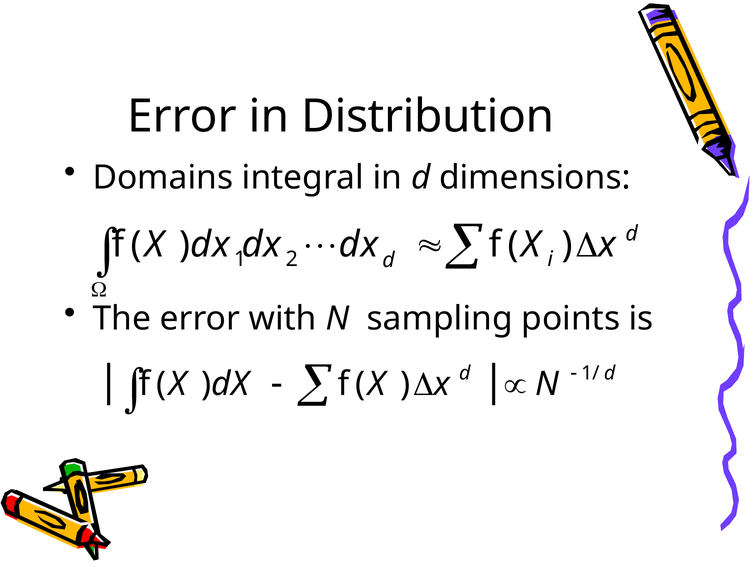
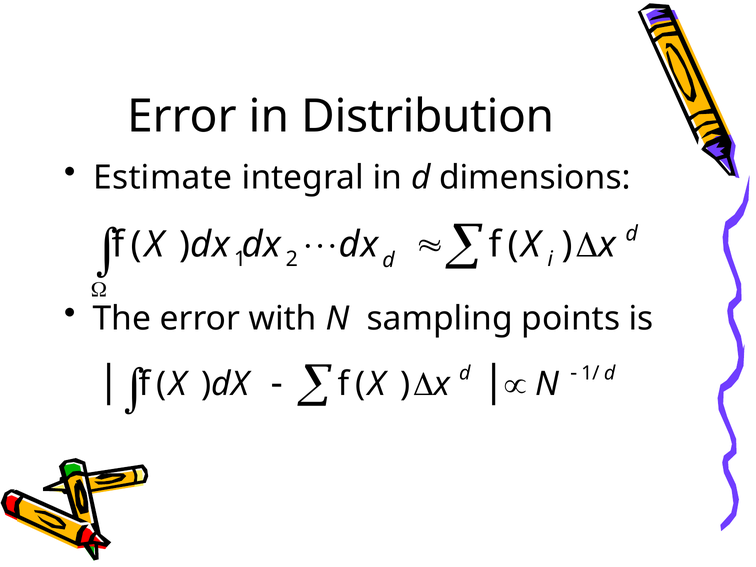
Domains: Domains -> Estimate
